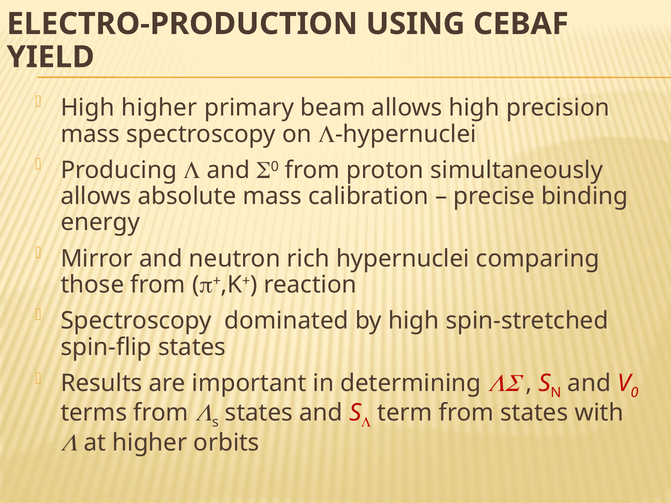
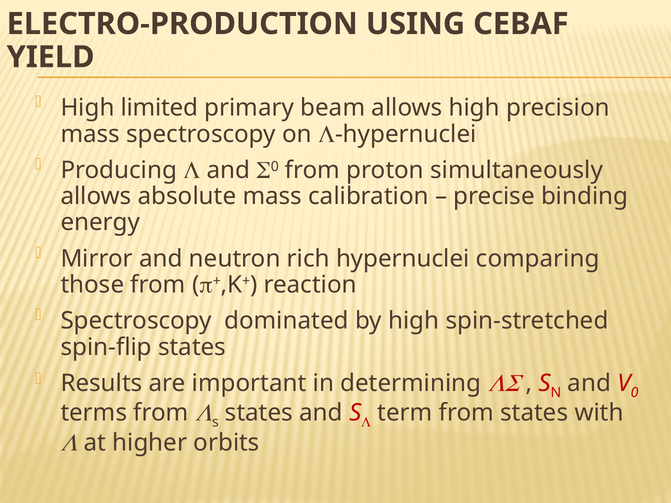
High higher: higher -> limited
